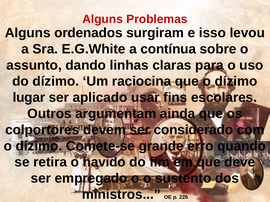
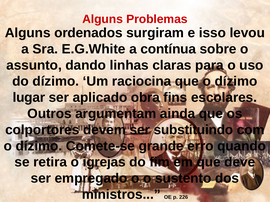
usar: usar -> obra
considerado: considerado -> substituindo
havido: havido -> igrejas
